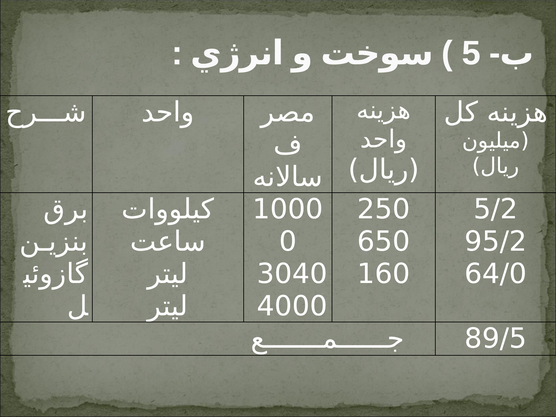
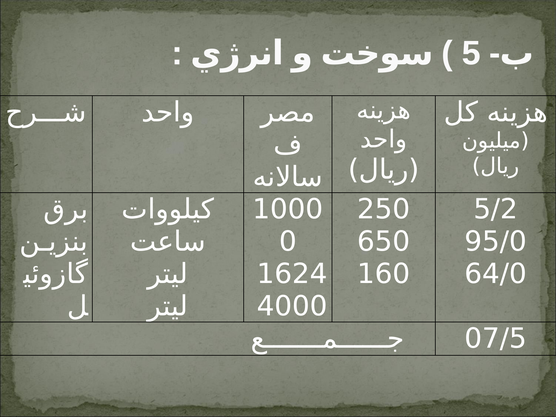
95/2: 95/2 -> 95/0
3040: 3040 -> 1624
89/5: 89/5 -> 07/5
